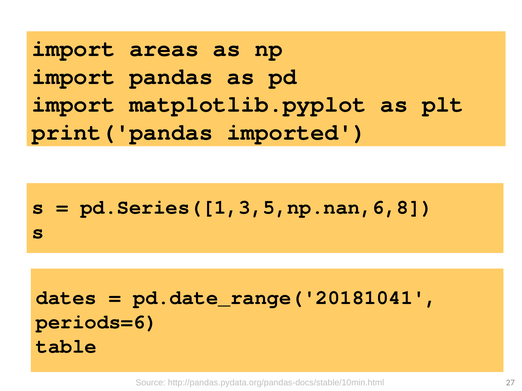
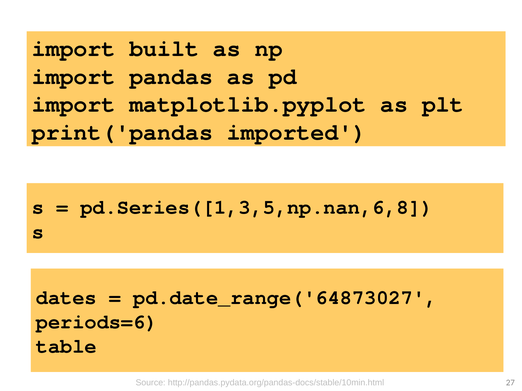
areas: areas -> built
pd.date_range('20181041: pd.date_range('20181041 -> pd.date_range('64873027
